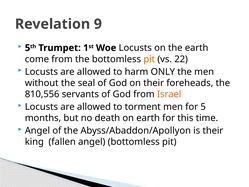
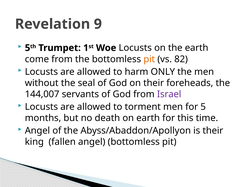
22: 22 -> 82
810,556: 810,556 -> 144,007
Israel colour: orange -> purple
